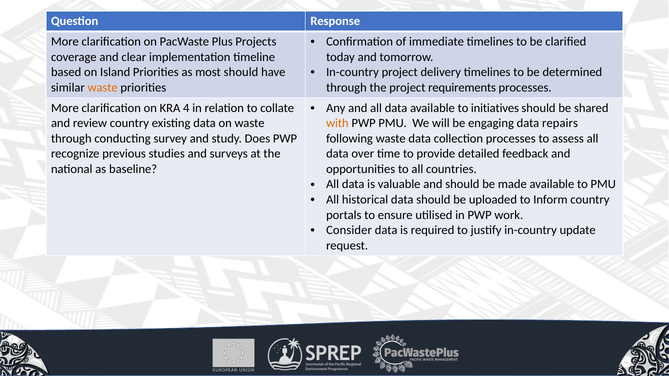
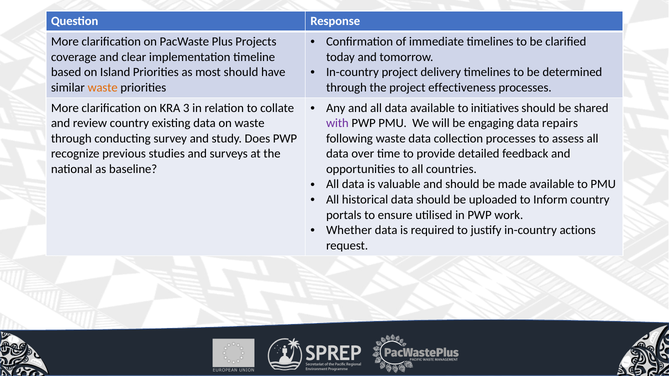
requirements: requirements -> effectiveness
4: 4 -> 3
with colour: orange -> purple
Consider: Consider -> Whether
update: update -> actions
